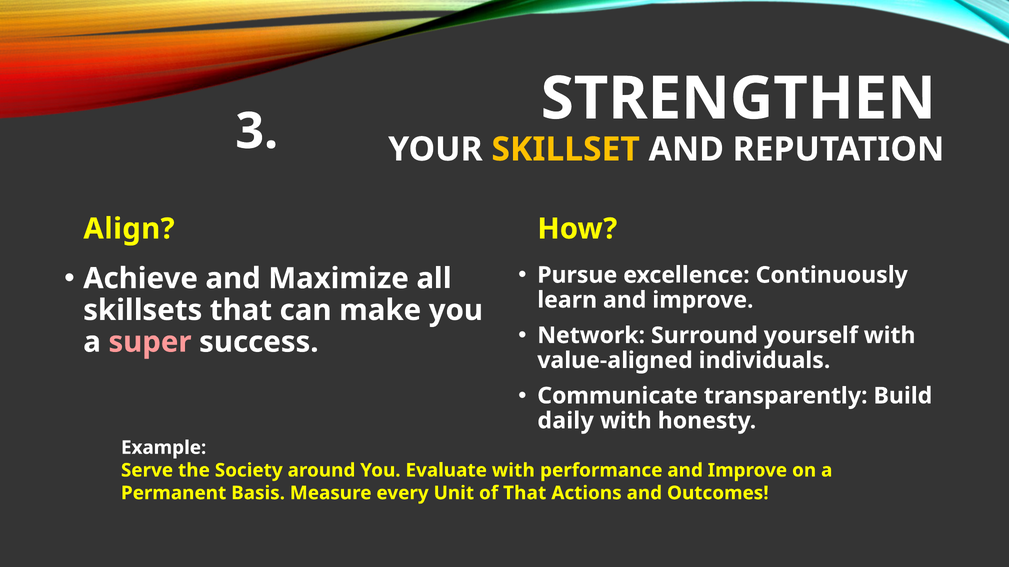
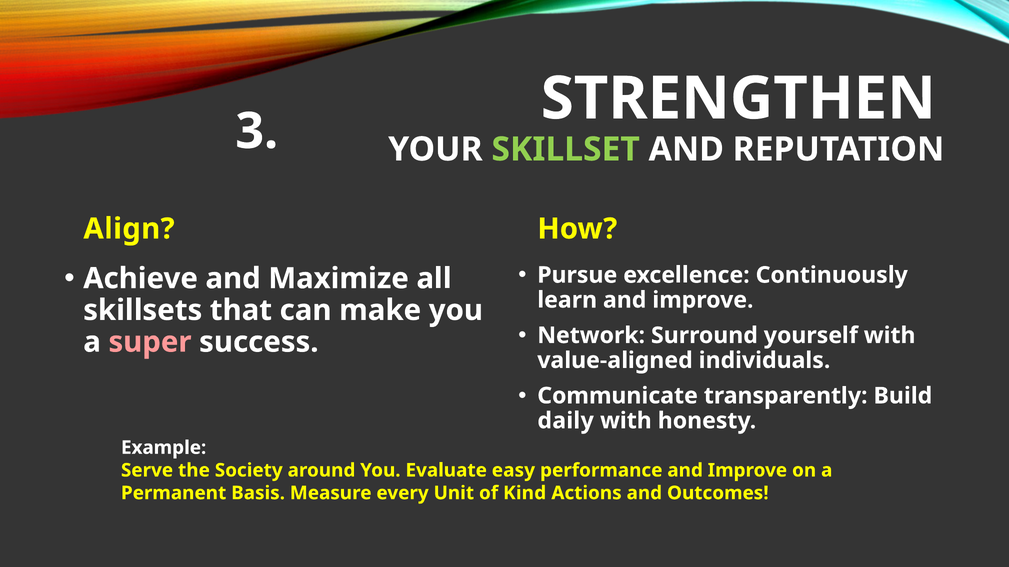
SKILLSET colour: yellow -> light green
Evaluate with: with -> easy
of That: That -> Kind
